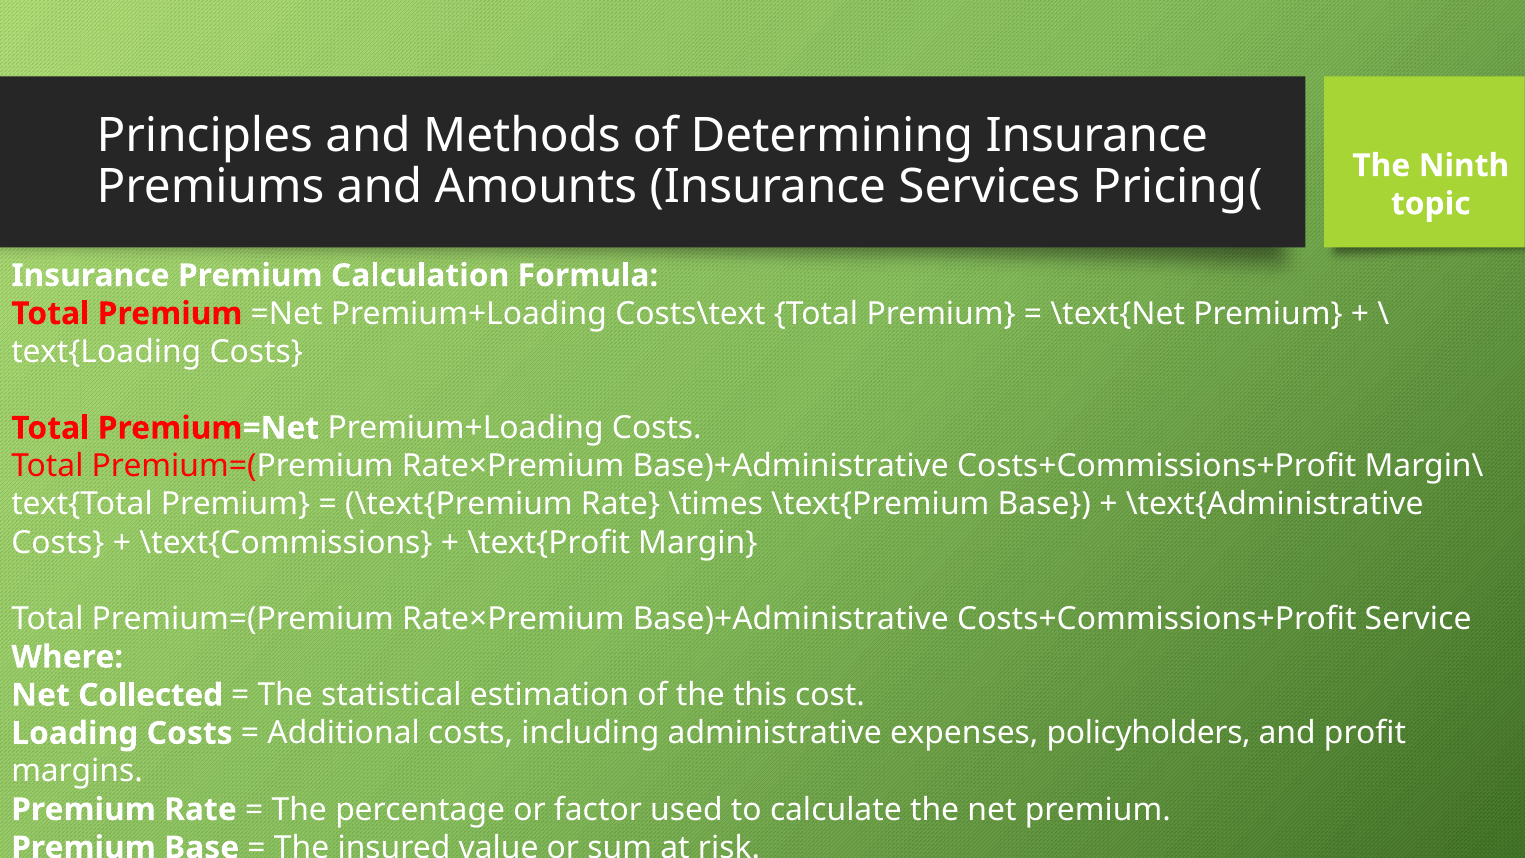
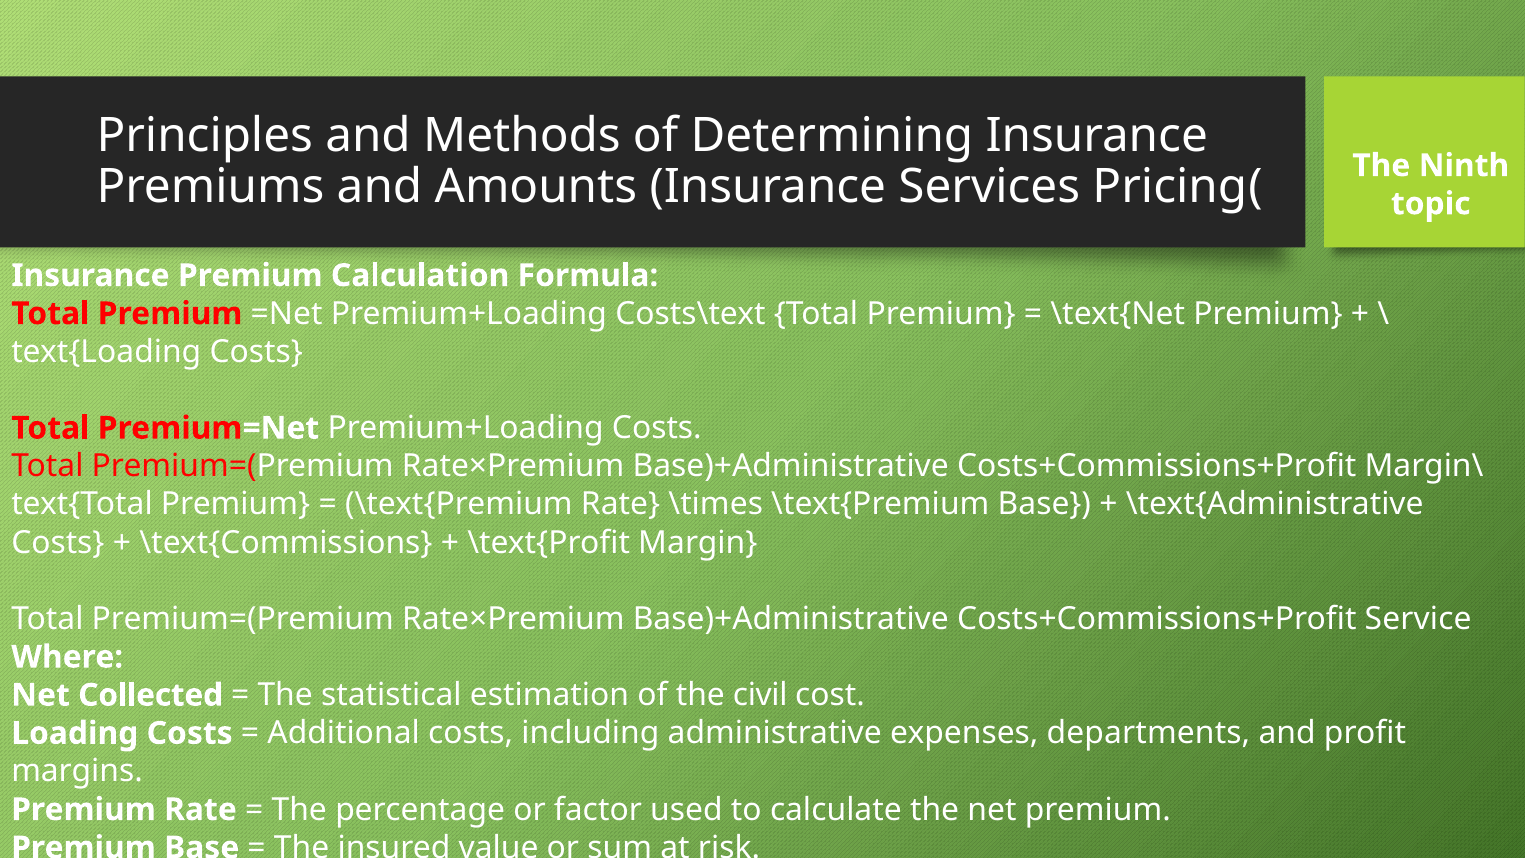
this: this -> civil
policyholders: policyholders -> departments
